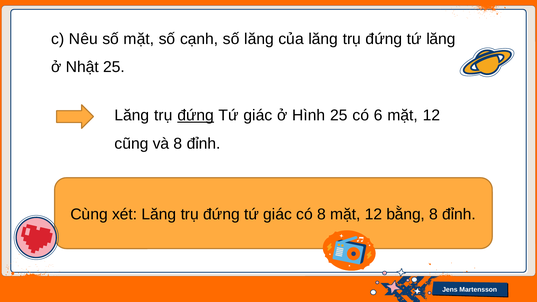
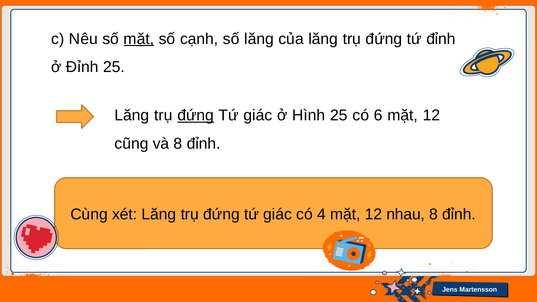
mặt at (139, 39) underline: none -> present
tứ lăng: lăng -> đỉnh
ở Nhật: Nhật -> Đỉnh
có 8: 8 -> 4
bằng: bằng -> nhau
